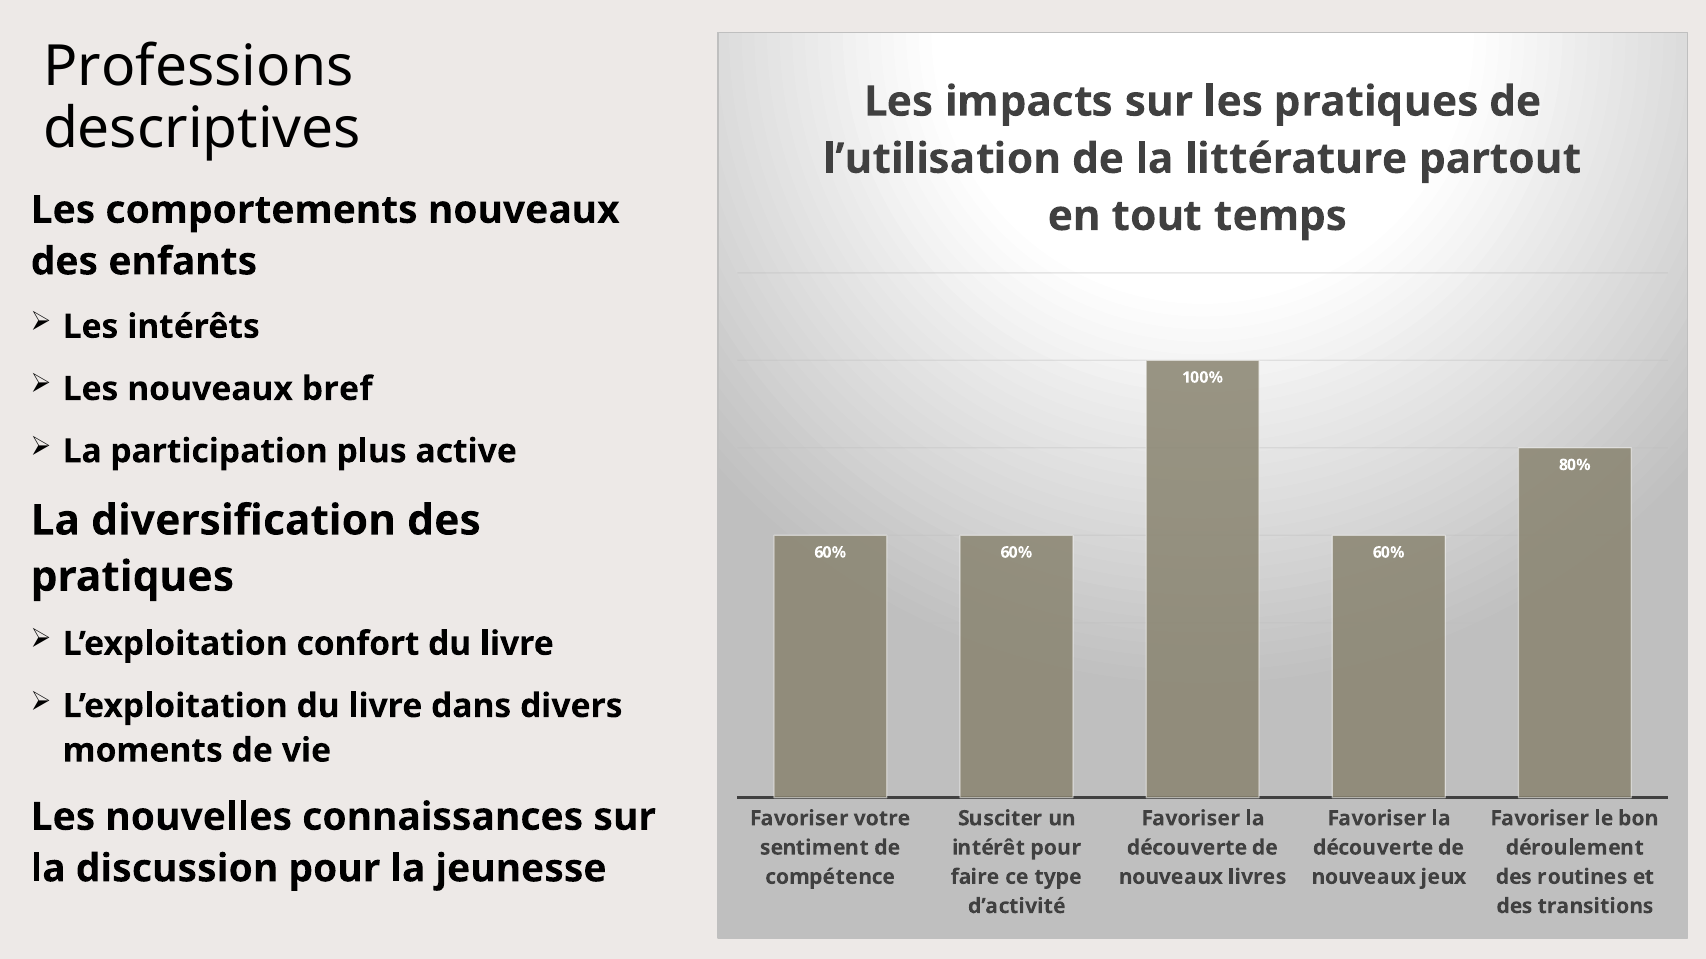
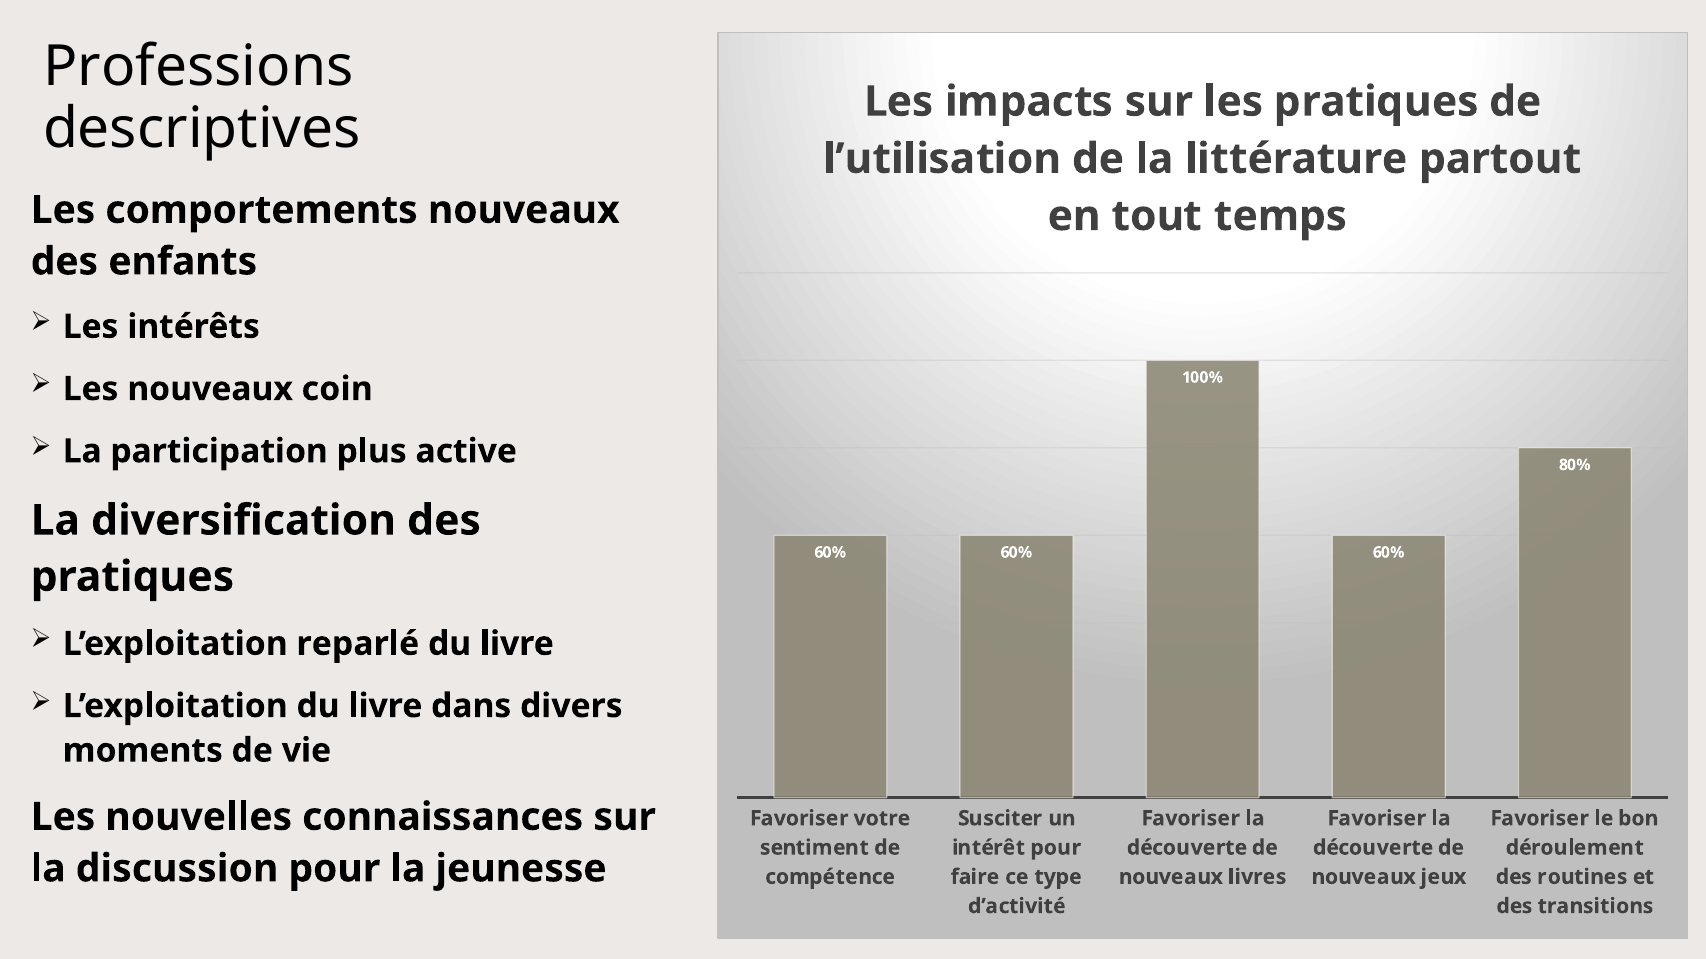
bref: bref -> coin
confort: confort -> reparlé
